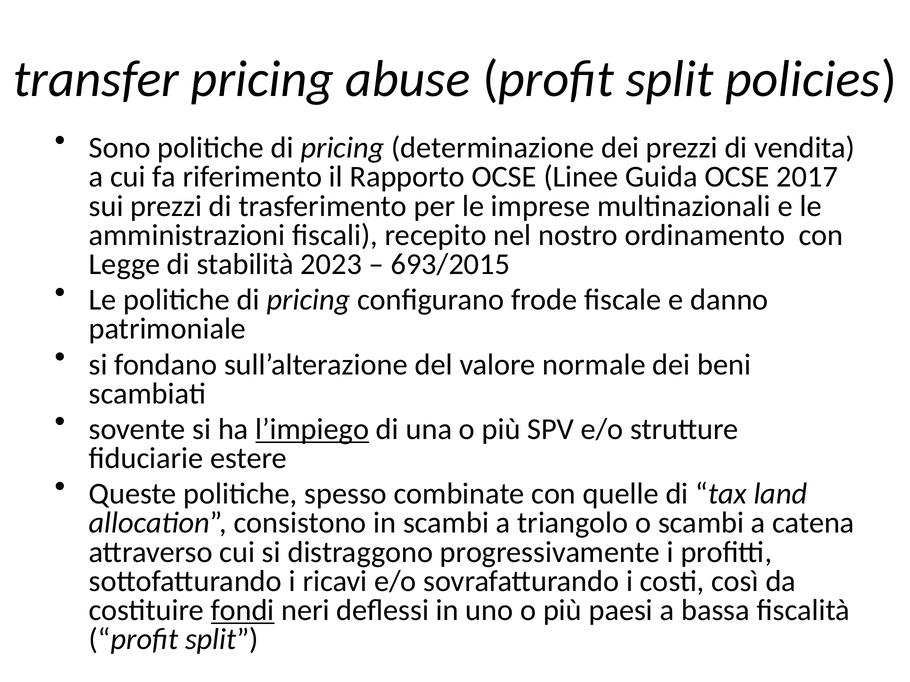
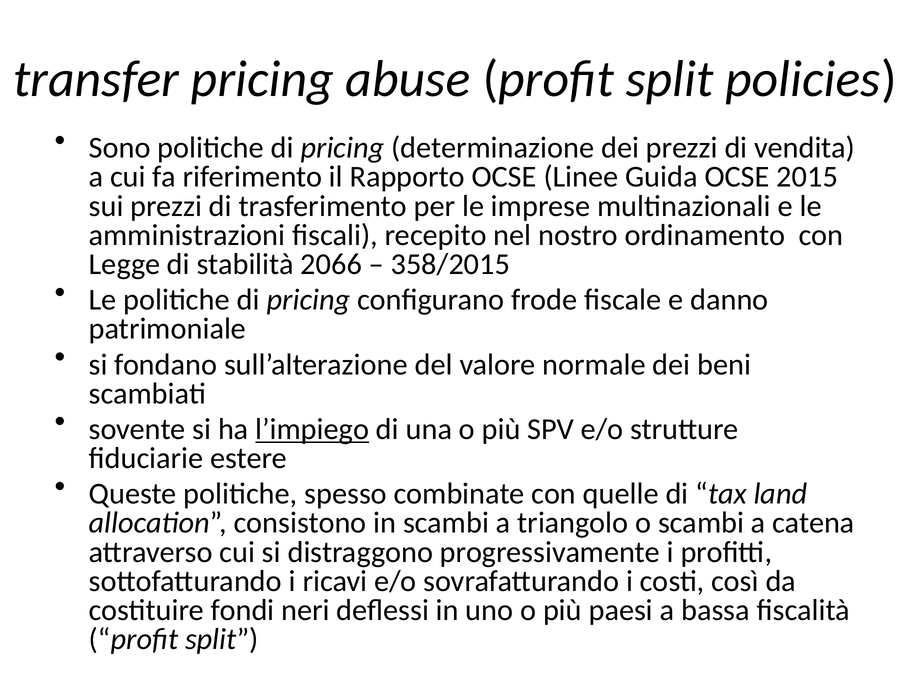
2017: 2017 -> 2015
2023: 2023 -> 2066
693/2015: 693/2015 -> 358/2015
fondi underline: present -> none
